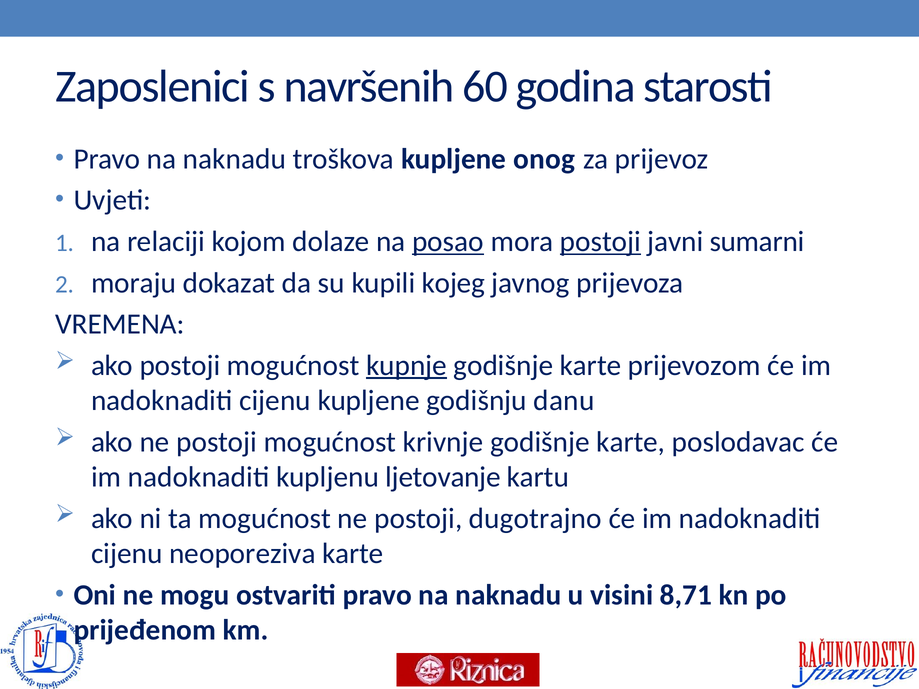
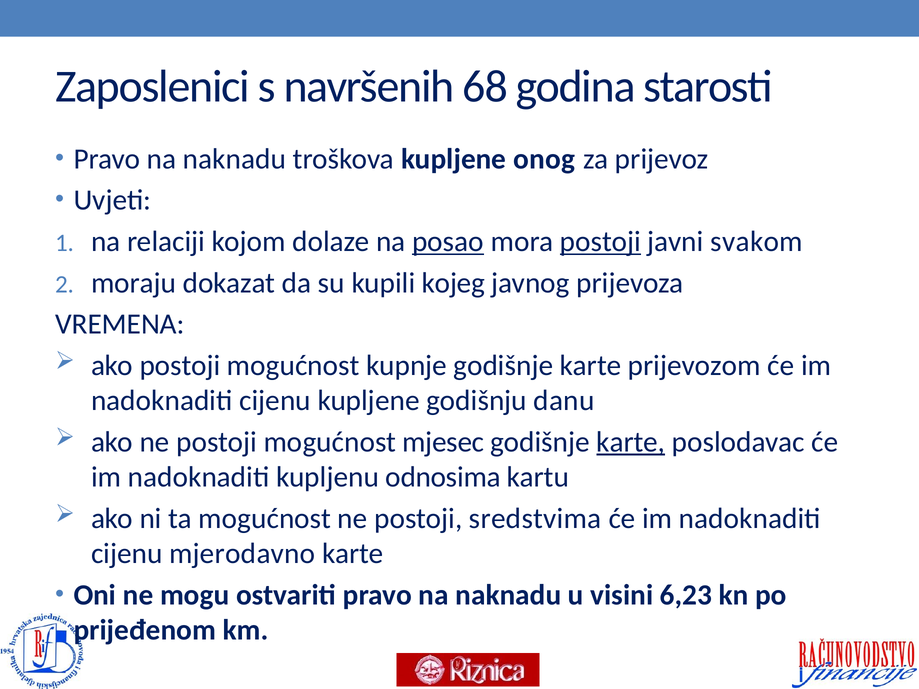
60: 60 -> 68
sumarni: sumarni -> svakom
kupnje underline: present -> none
krivnje: krivnje -> mjesec
karte at (631, 442) underline: none -> present
ljetovanje: ljetovanje -> odnosima
dugotrajno: dugotrajno -> sredstvima
neoporeziva: neoporeziva -> mjerodavno
8,71: 8,71 -> 6,23
